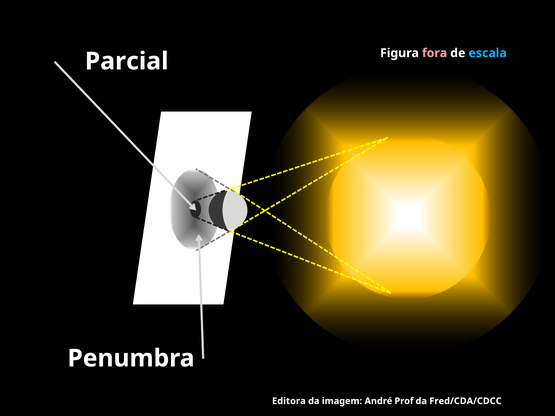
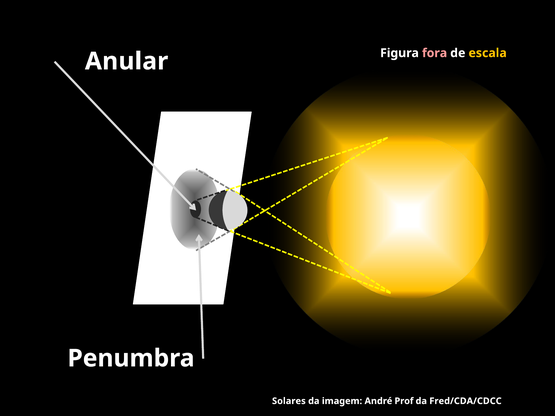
escala colour: light blue -> yellow
Parcial: Parcial -> Anular
Editora: Editora -> Solares
